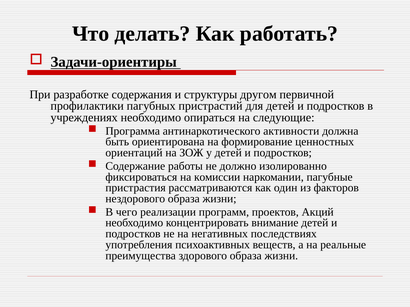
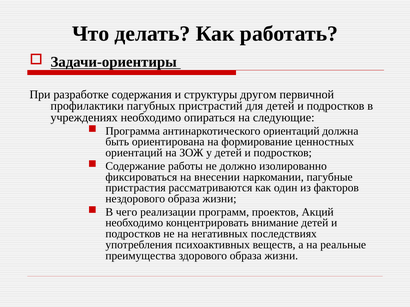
антинаркотического активности: активности -> ориентаций
комиссии: комиссии -> внесении
